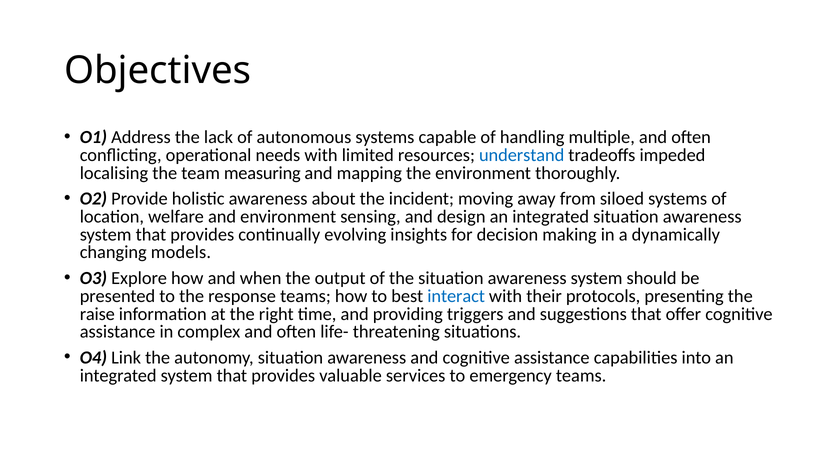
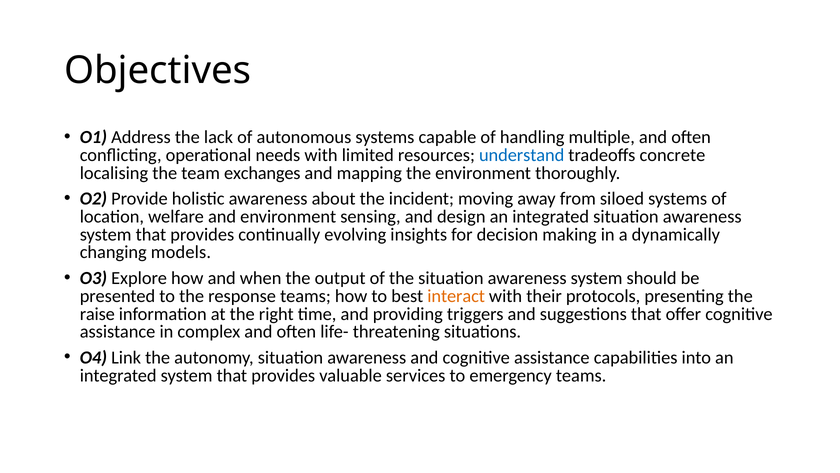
impeded: impeded -> concrete
measuring: measuring -> exchanges
interact colour: blue -> orange
